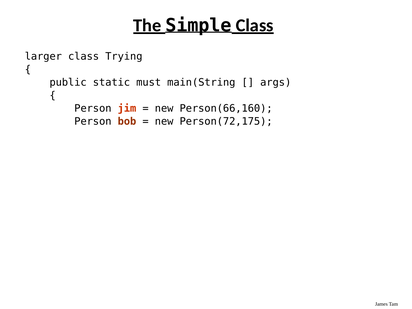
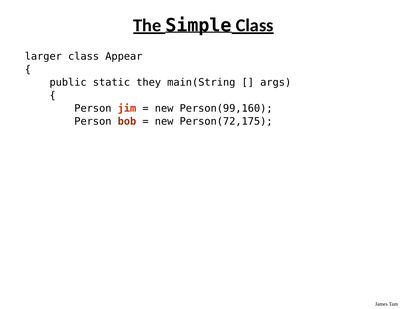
Trying: Trying -> Appear
must: must -> they
Person(66,160: Person(66,160 -> Person(99,160
